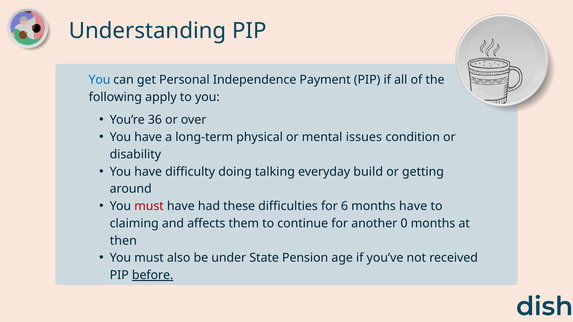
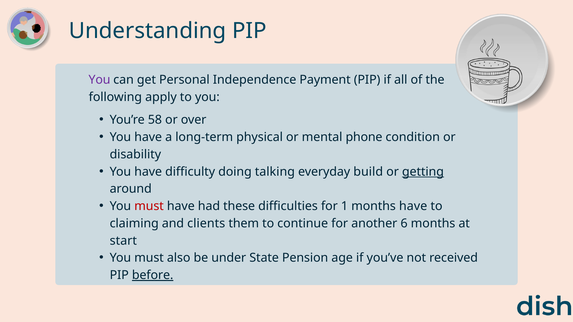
You at (99, 80) colour: blue -> purple
36: 36 -> 58
issues: issues -> phone
getting underline: none -> present
6: 6 -> 1
affects: affects -> clients
0: 0 -> 6
then: then -> start
